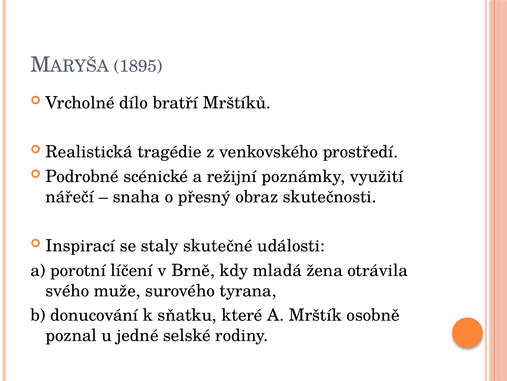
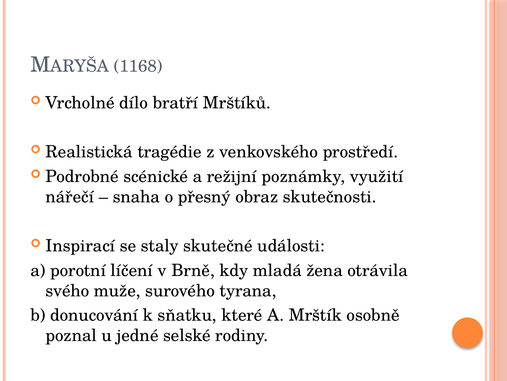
1895: 1895 -> 1168
